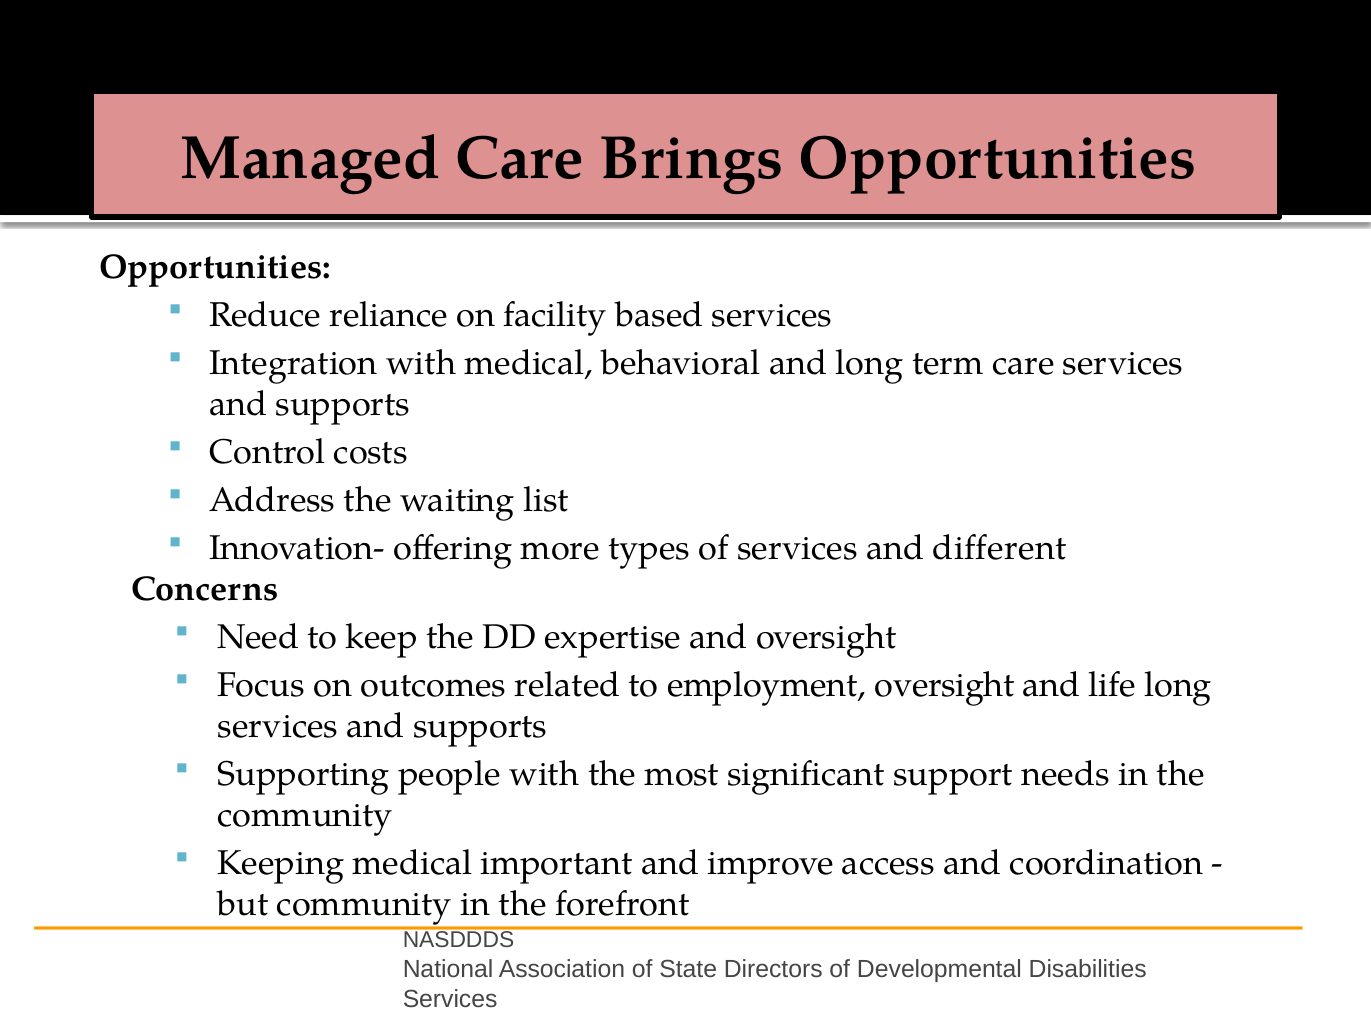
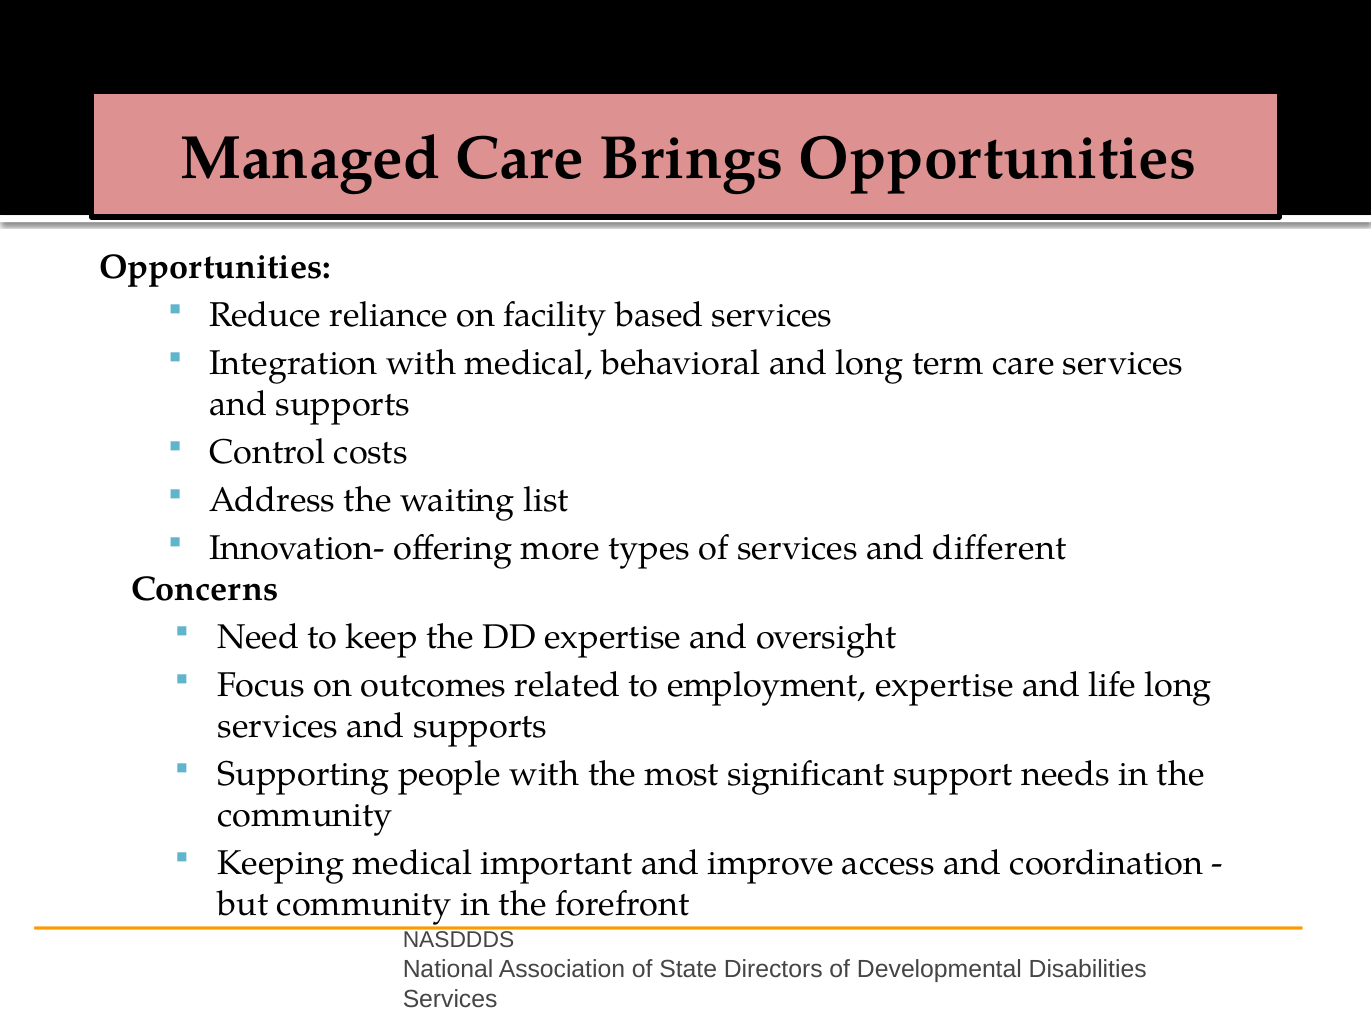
employment oversight: oversight -> expertise
